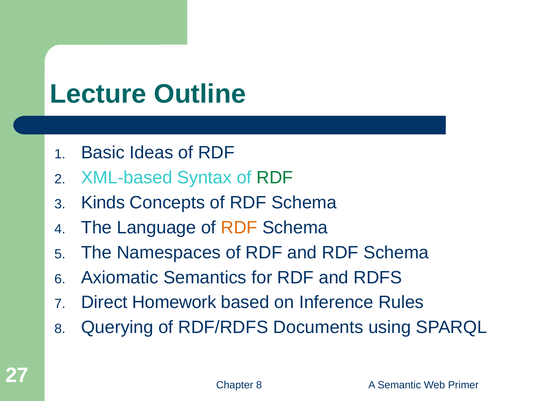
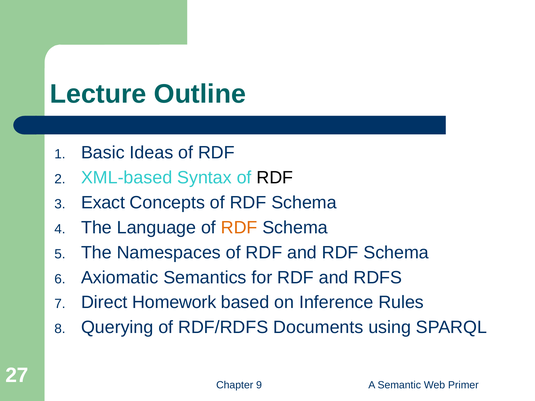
RDF at (275, 178) colour: green -> black
Kinds: Kinds -> Exact
Chapter 8: 8 -> 9
